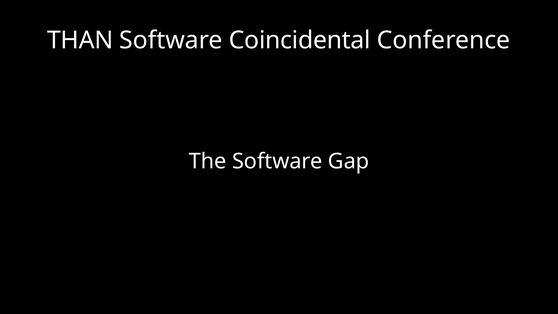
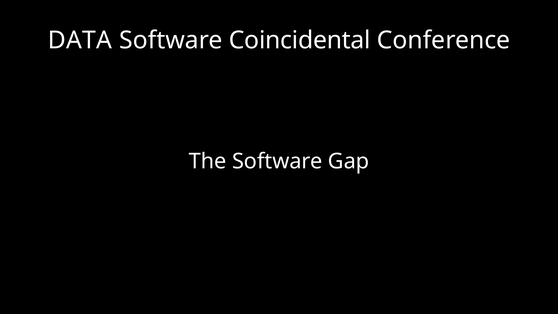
THAN: THAN -> DATA
